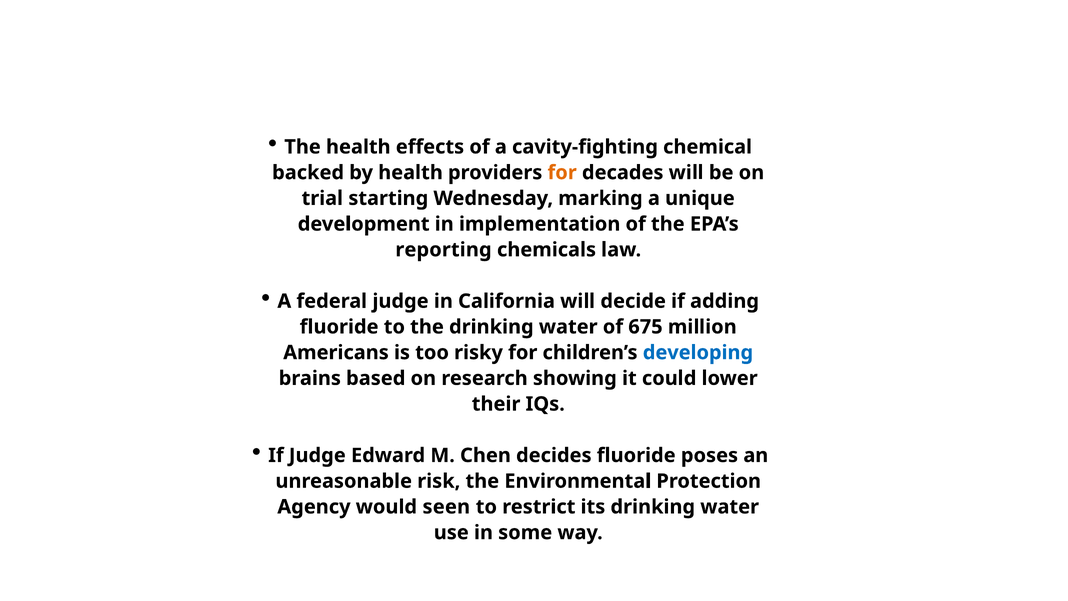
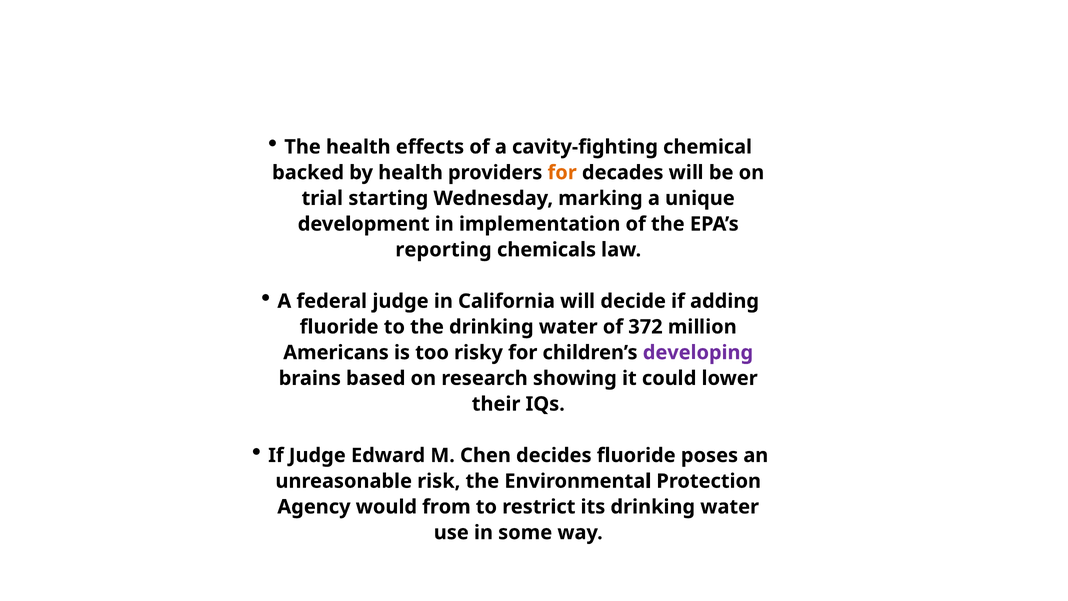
675: 675 -> 372
developing colour: blue -> purple
seen: seen -> from
